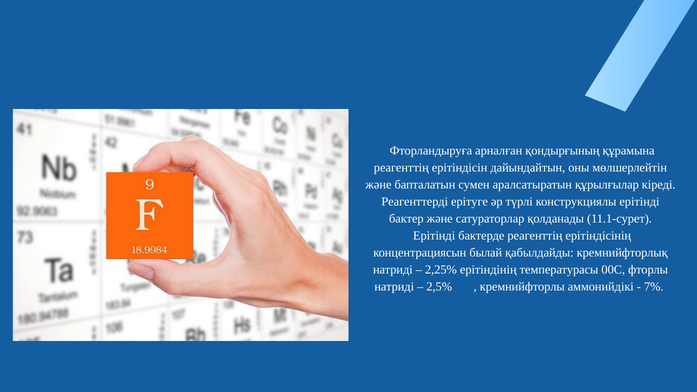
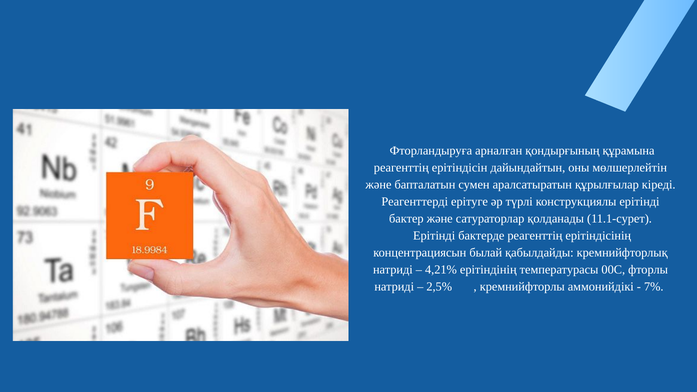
2,25%: 2,25% -> 4,21%
